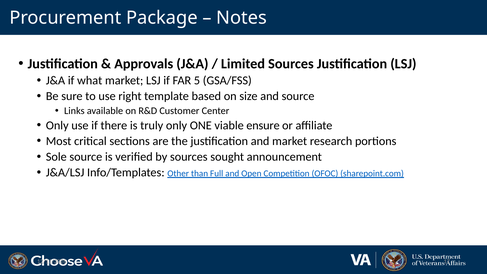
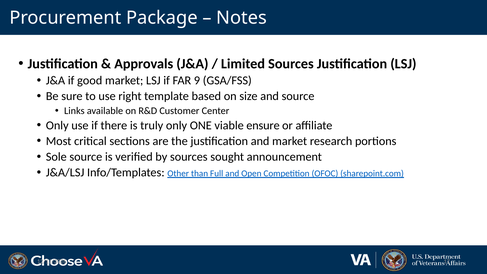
what: what -> good
5: 5 -> 9
